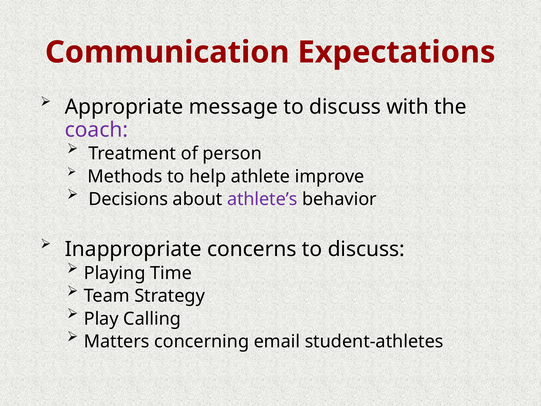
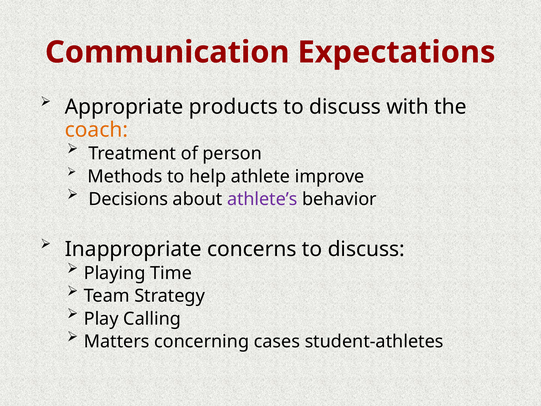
message: message -> products
coach colour: purple -> orange
email: email -> cases
